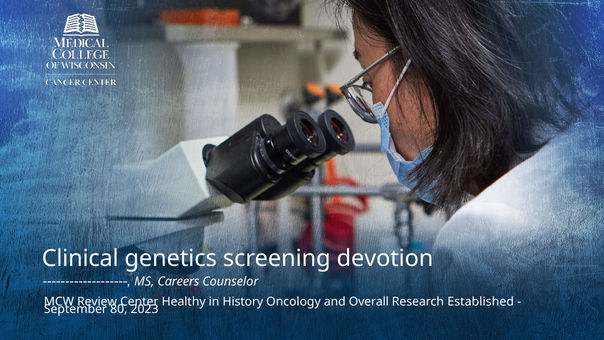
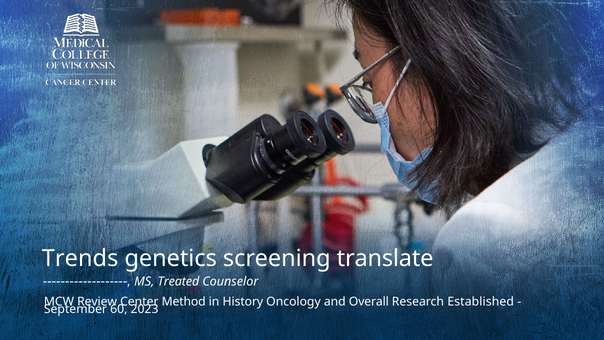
Clinical: Clinical -> Trends
devotion: devotion -> translate
Careers: Careers -> Treated
Healthy: Healthy -> Method
80: 80 -> 60
